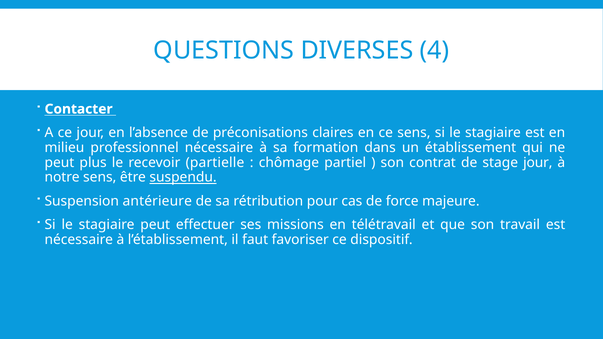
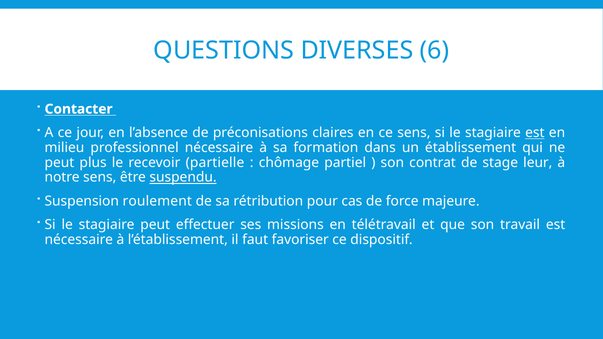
4: 4 -> 6
est at (535, 133) underline: none -> present
stage jour: jour -> leur
antérieure: antérieure -> roulement
